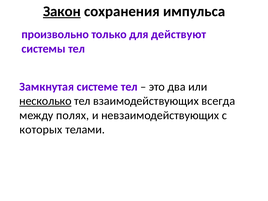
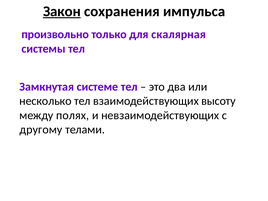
действуют: действуют -> скалярная
несколько underline: present -> none
всегда: всегда -> высоту
которых: которых -> другому
